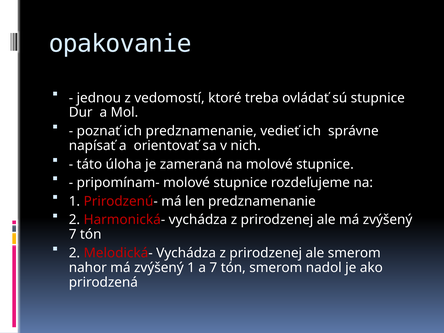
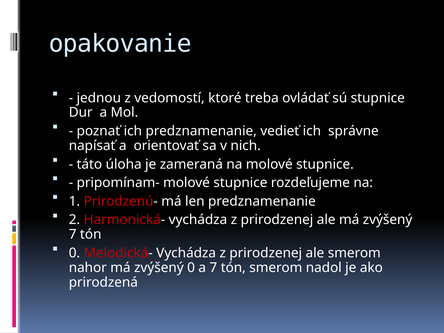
2 at (74, 253): 2 -> 0
zvýšený 1: 1 -> 0
